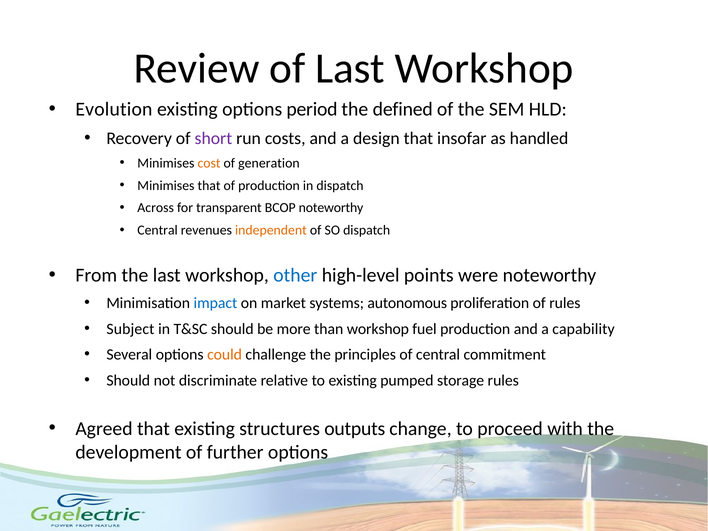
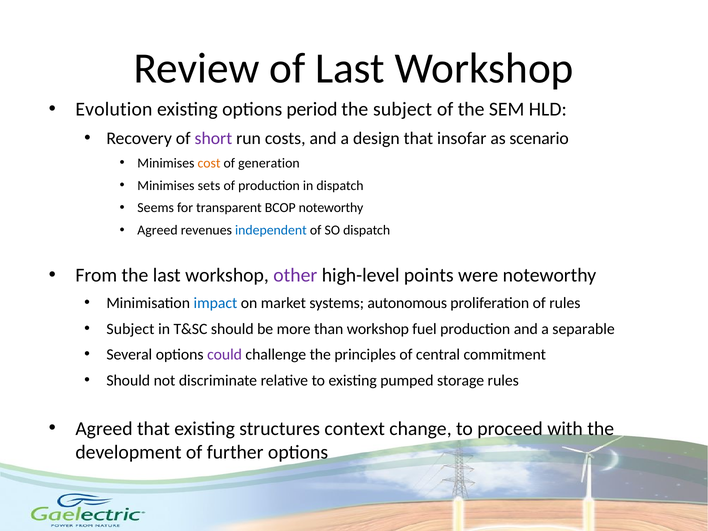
the defined: defined -> subject
handled: handled -> scenario
Minimises that: that -> sets
Across: Across -> Seems
Central at (158, 230): Central -> Agreed
independent colour: orange -> blue
other colour: blue -> purple
capability: capability -> separable
could colour: orange -> purple
outputs: outputs -> context
